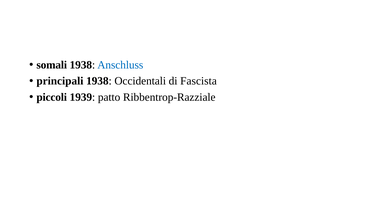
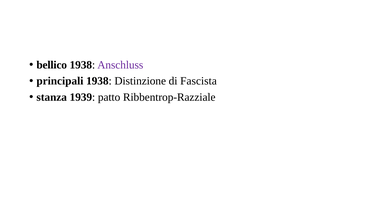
somali: somali -> bellico
Anschluss colour: blue -> purple
Occidentali: Occidentali -> Distinzione
piccoli: piccoli -> stanza
